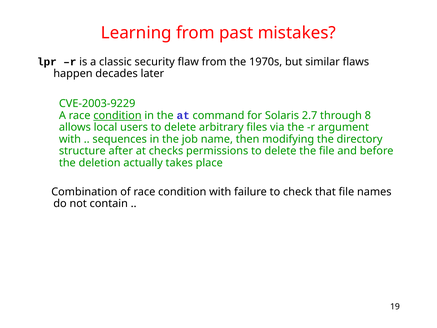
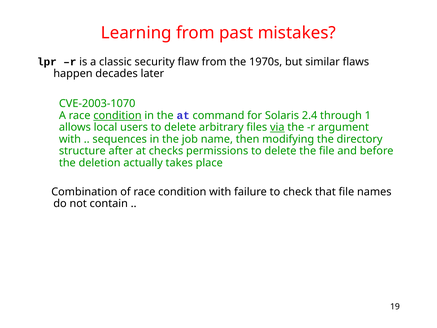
CVE-2003-9229: CVE-2003-9229 -> CVE-2003-1070
2.7: 2.7 -> 2.4
8: 8 -> 1
via underline: none -> present
